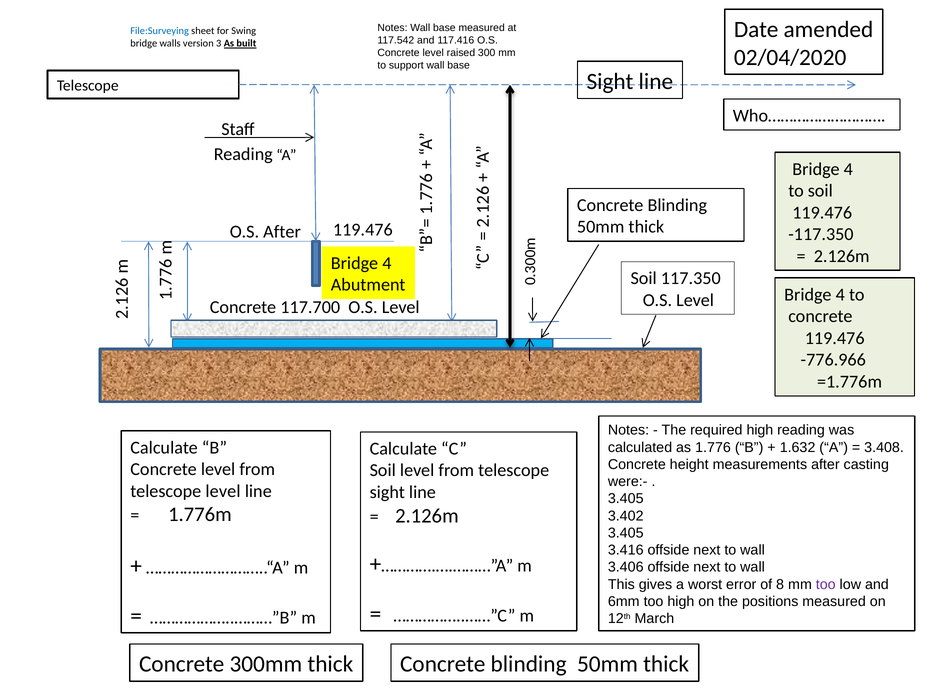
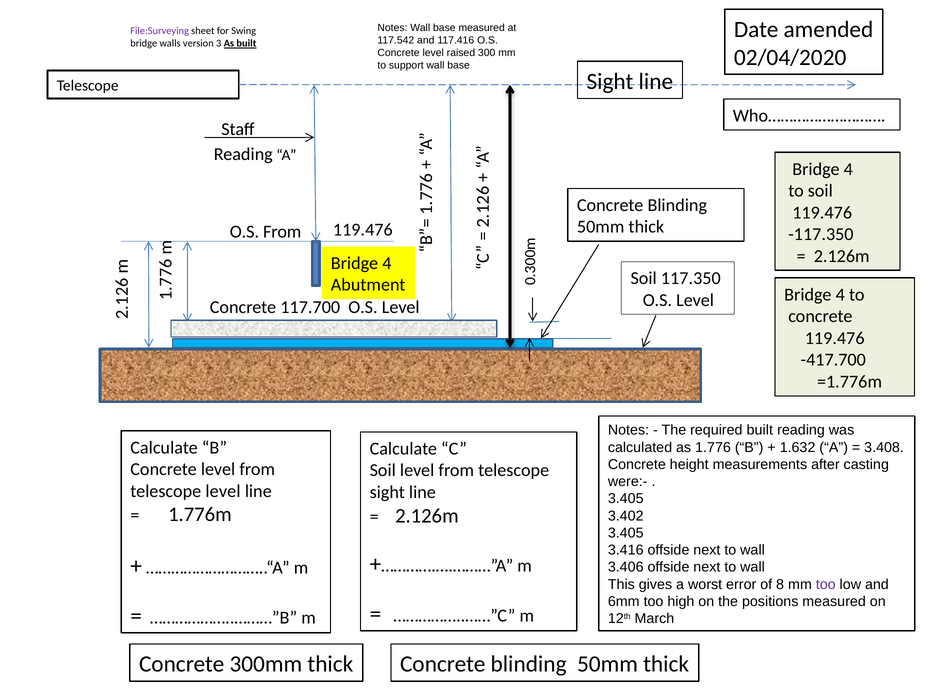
File:Surveying colour: blue -> purple
O.S After: After -> From
-776.966: -776.966 -> -417.700
high at (760, 430): high -> built
